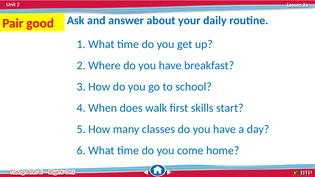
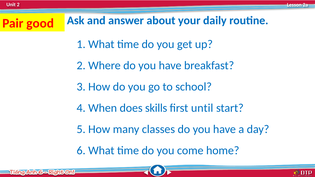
walk: walk -> skills
skills: skills -> until
